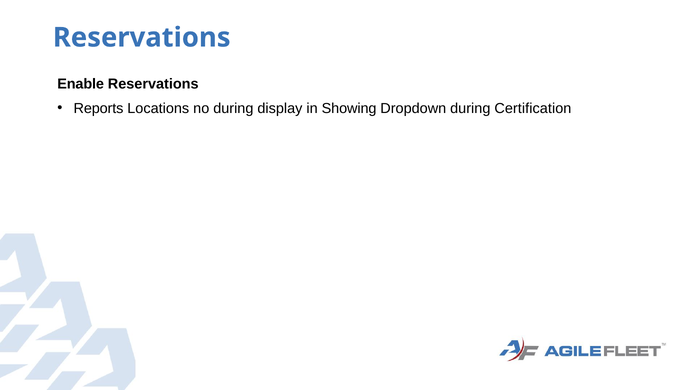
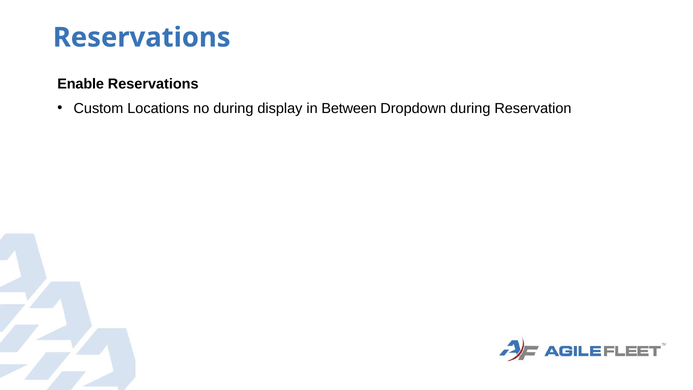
Reports: Reports -> Custom
Showing: Showing -> Between
Certification: Certification -> Reservation
